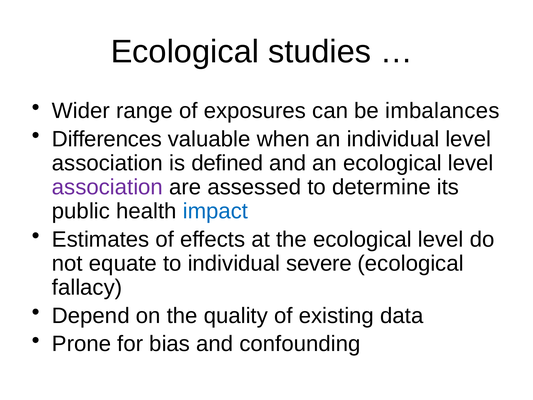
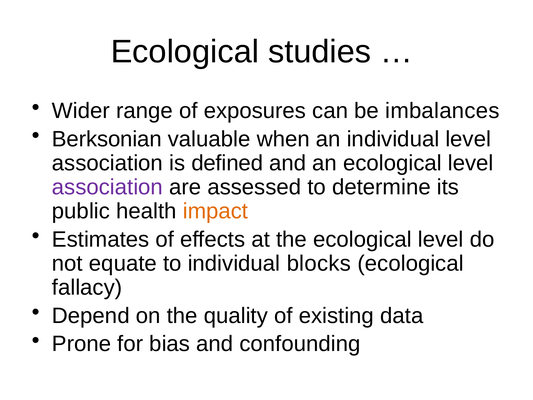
Differences: Differences -> Berksonian
impact colour: blue -> orange
severe: severe -> blocks
